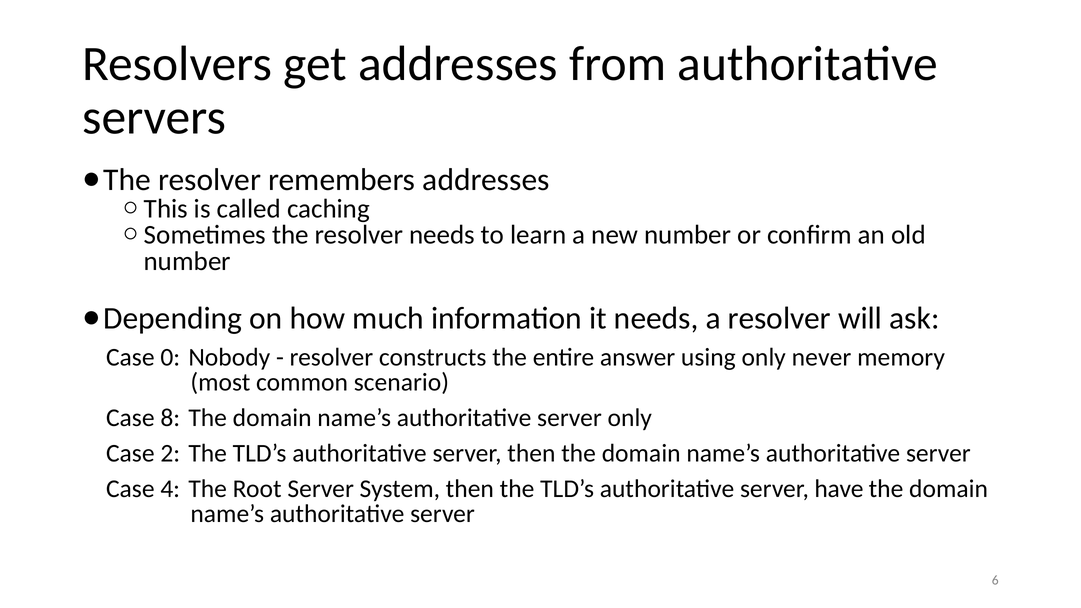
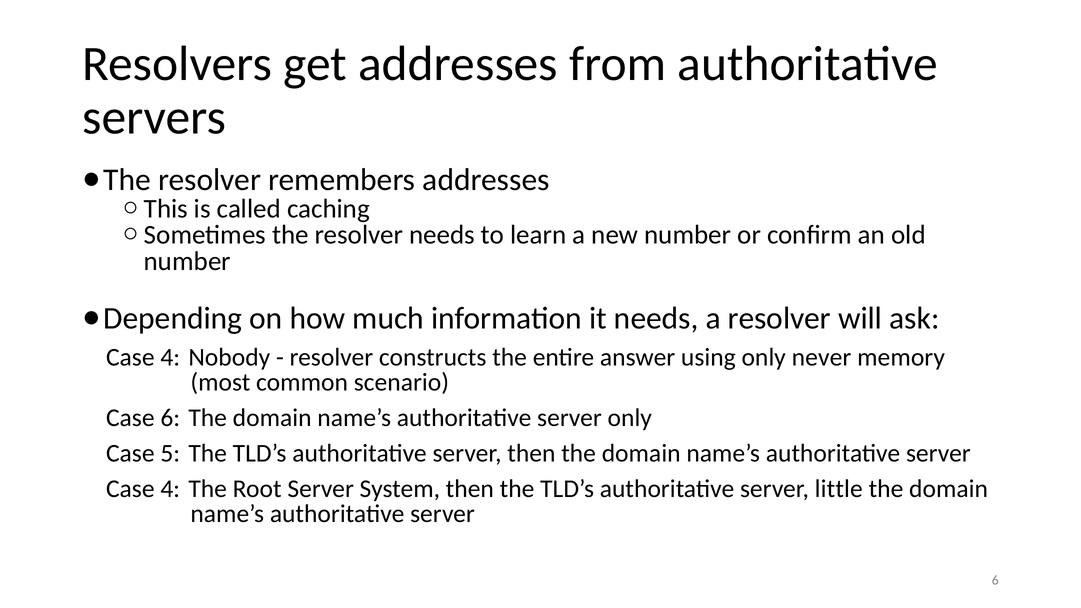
0 at (170, 357): 0 -> 4
Case 8: 8 -> 6
2: 2 -> 5
have: have -> little
